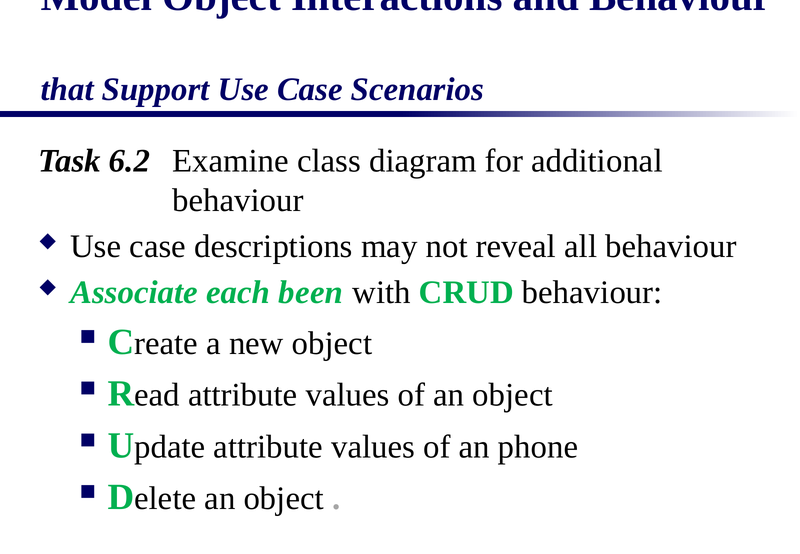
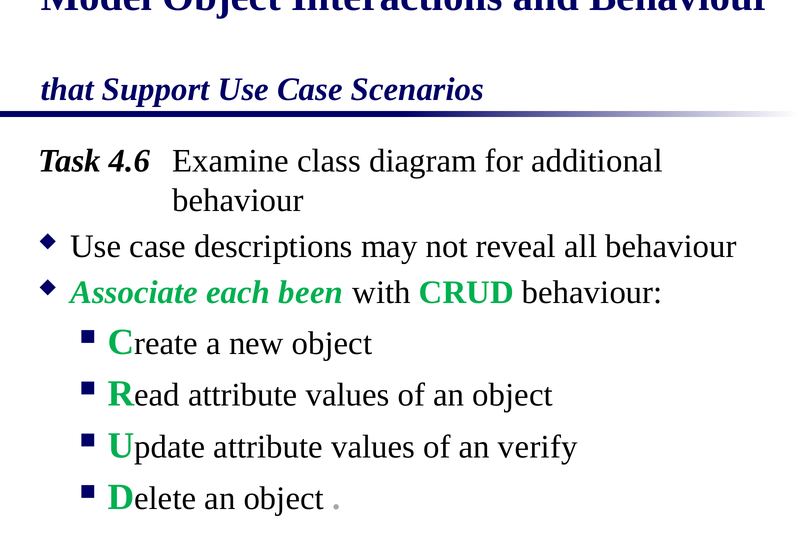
6.2: 6.2 -> 4.6
phone: phone -> verify
